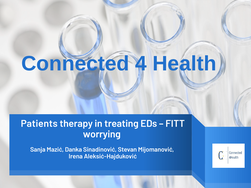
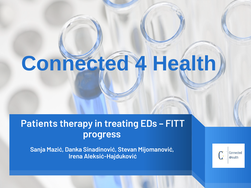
worrying: worrying -> progress
